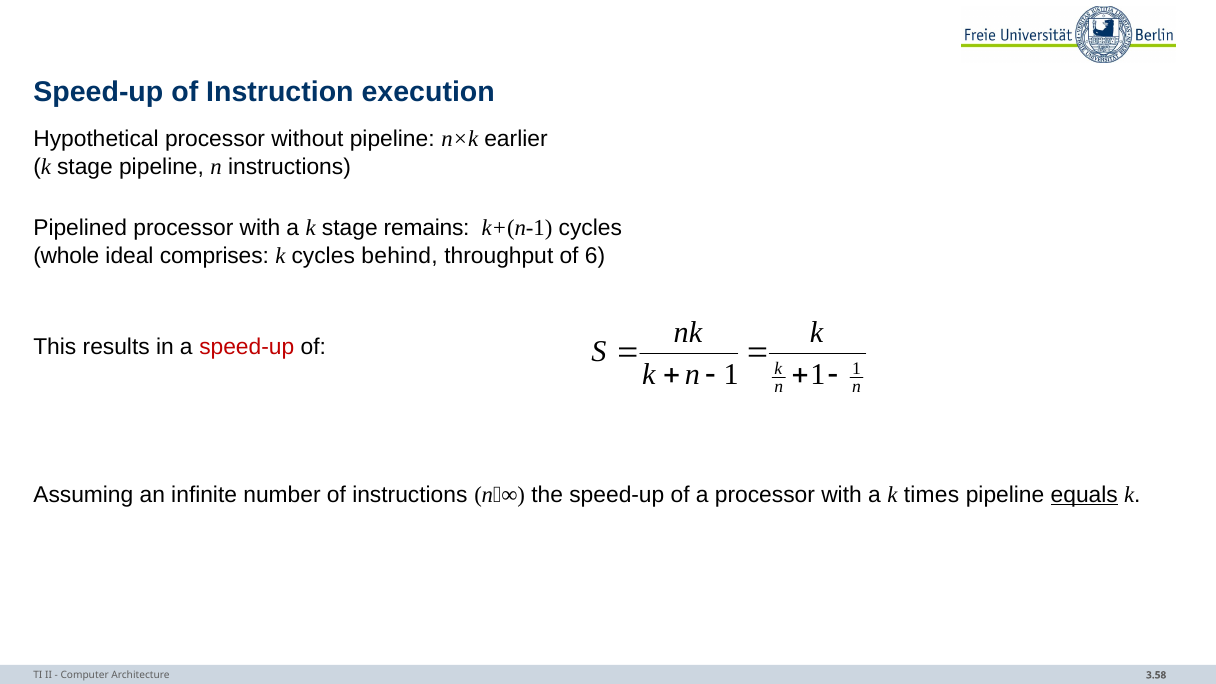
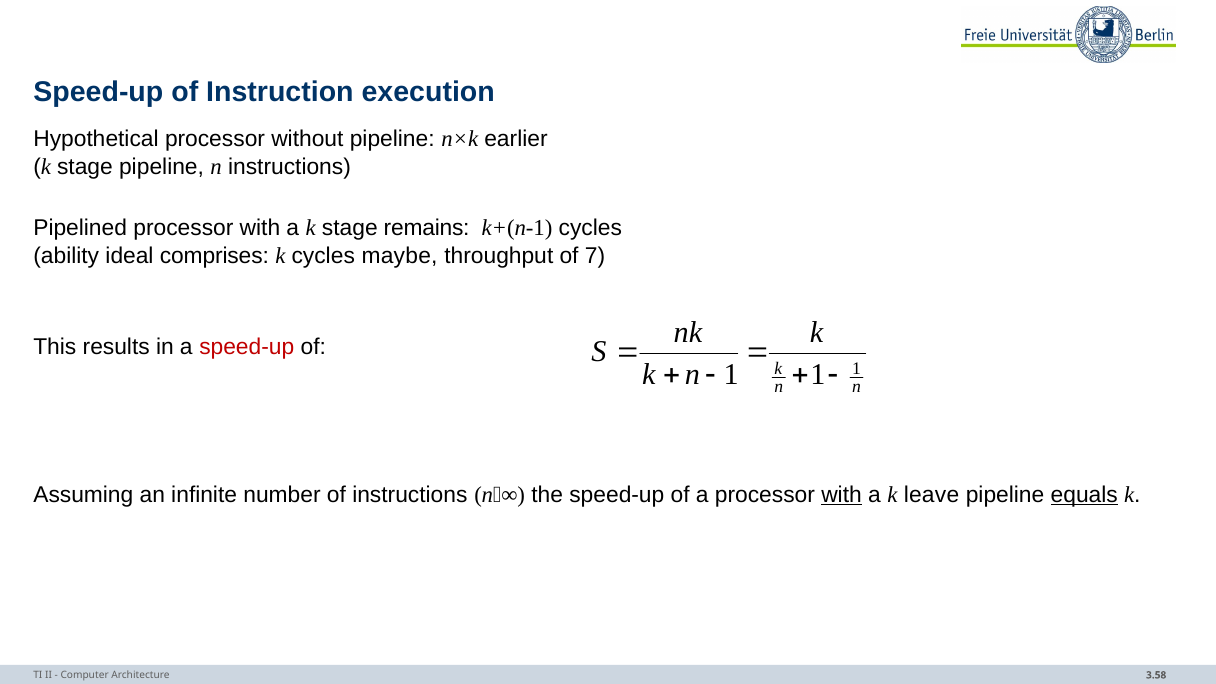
whole: whole -> ability
behind: behind -> maybe
6: 6 -> 7
with at (842, 495) underline: none -> present
times: times -> leave
